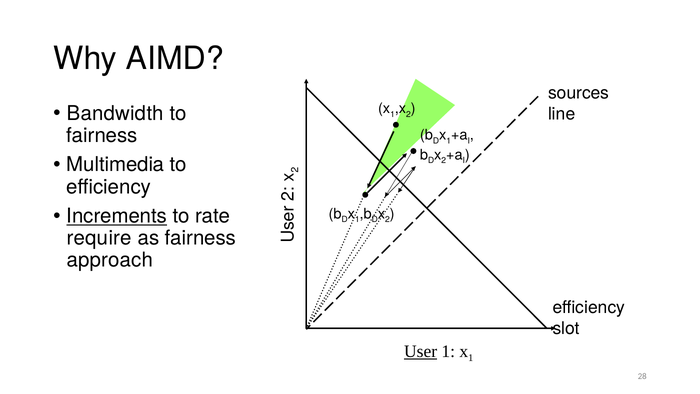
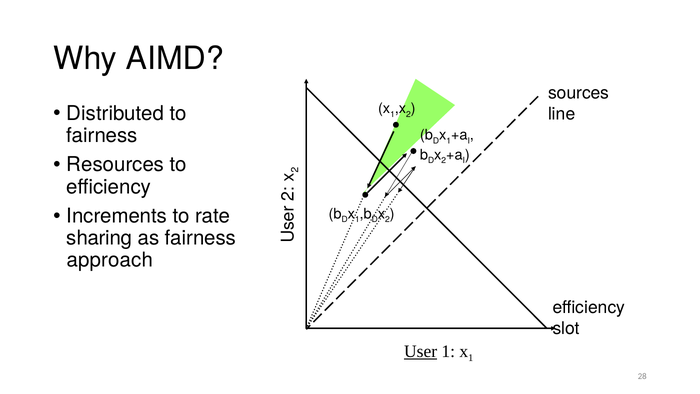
Bandwidth: Bandwidth -> Distributed
Multimedia: Multimedia -> Resources
Increments underline: present -> none
require: require -> sharing
